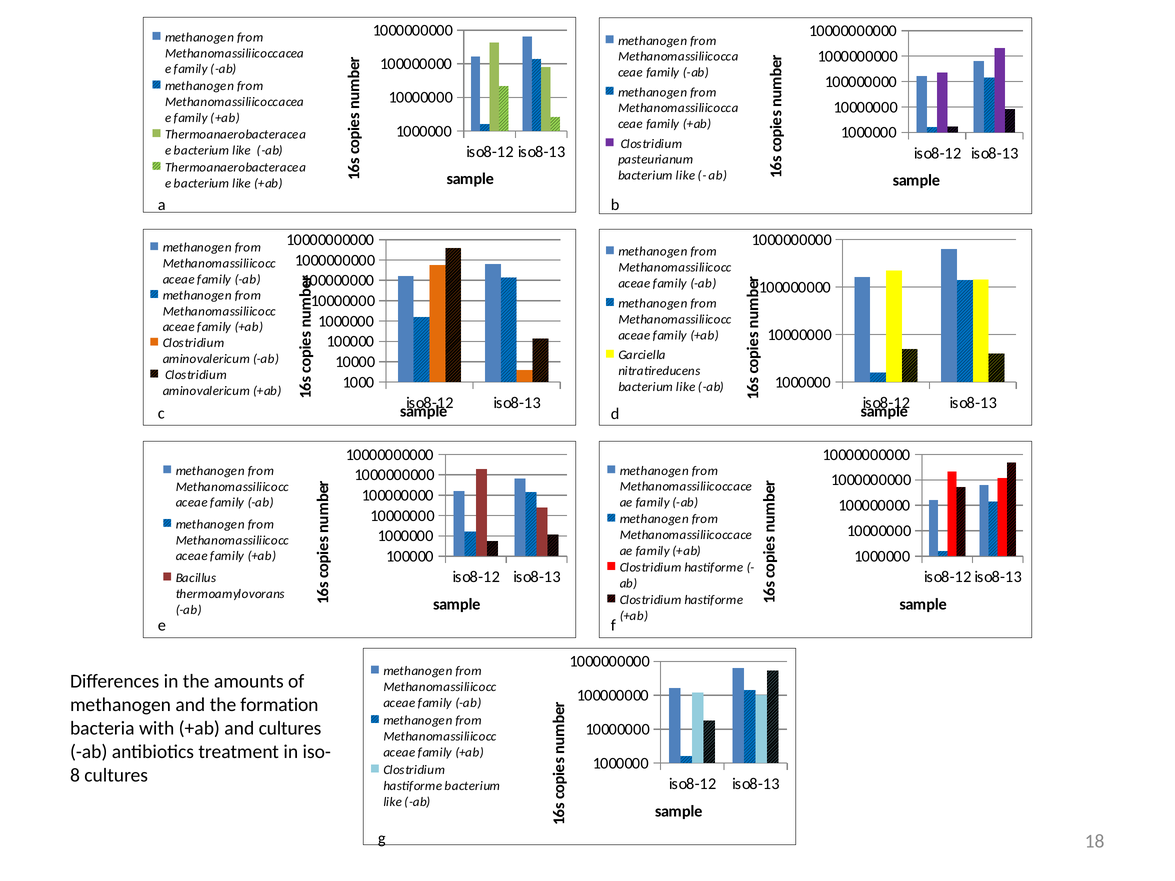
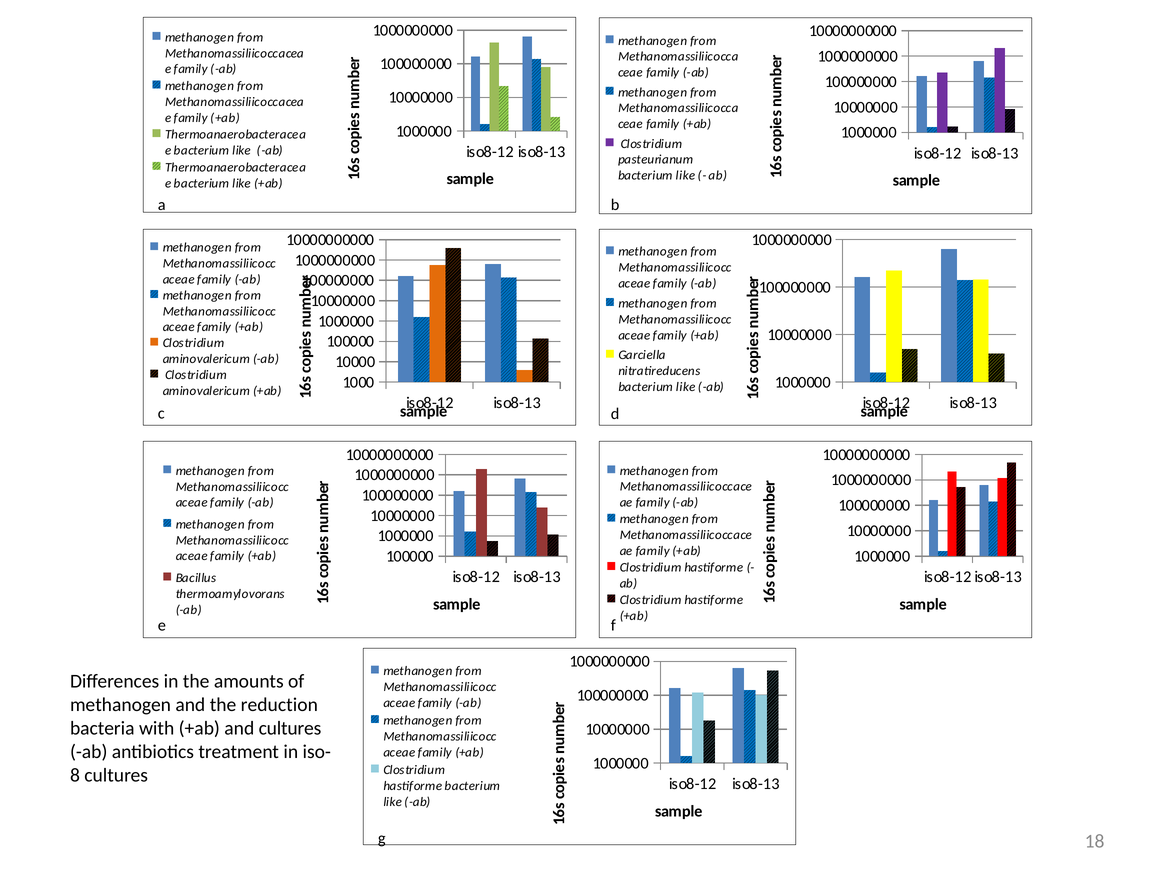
formation: formation -> reduction
